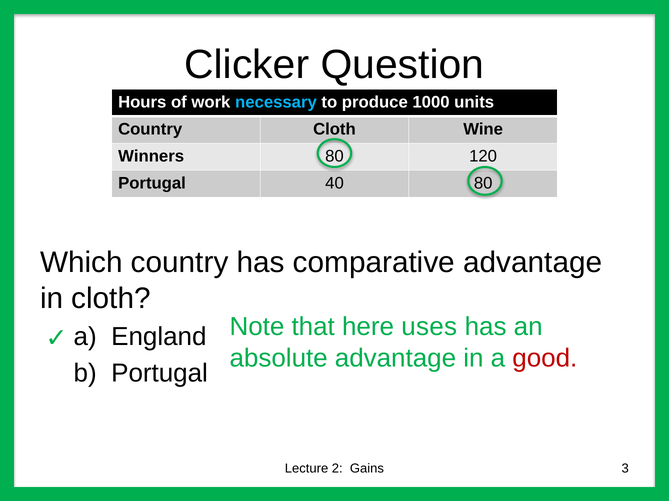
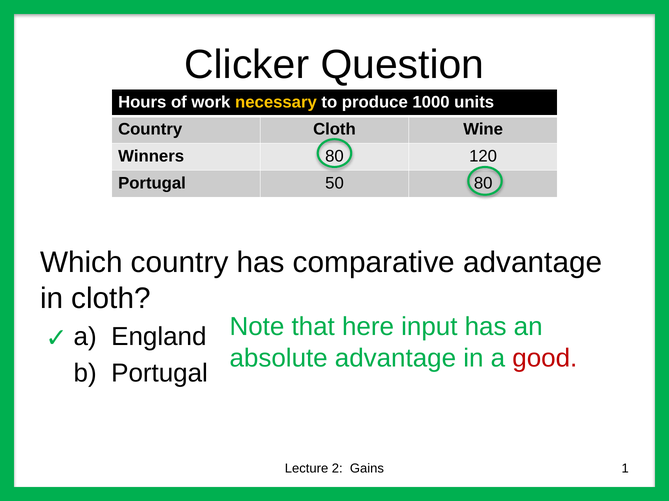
necessary colour: light blue -> yellow
40: 40 -> 50
uses: uses -> input
3: 3 -> 1
